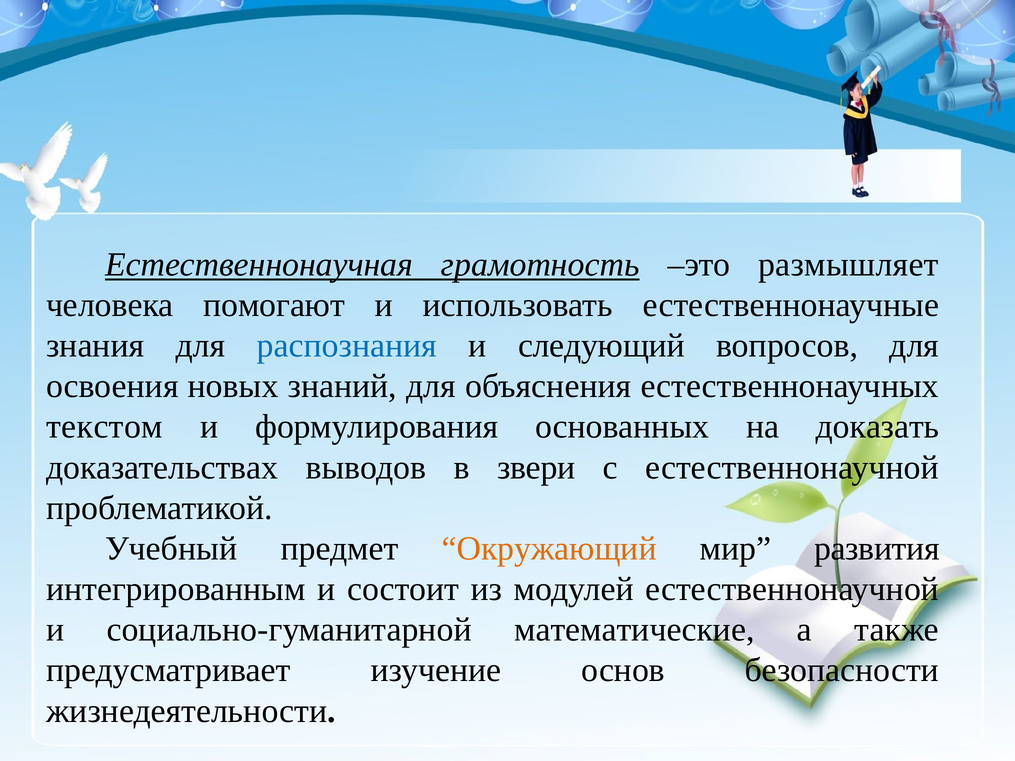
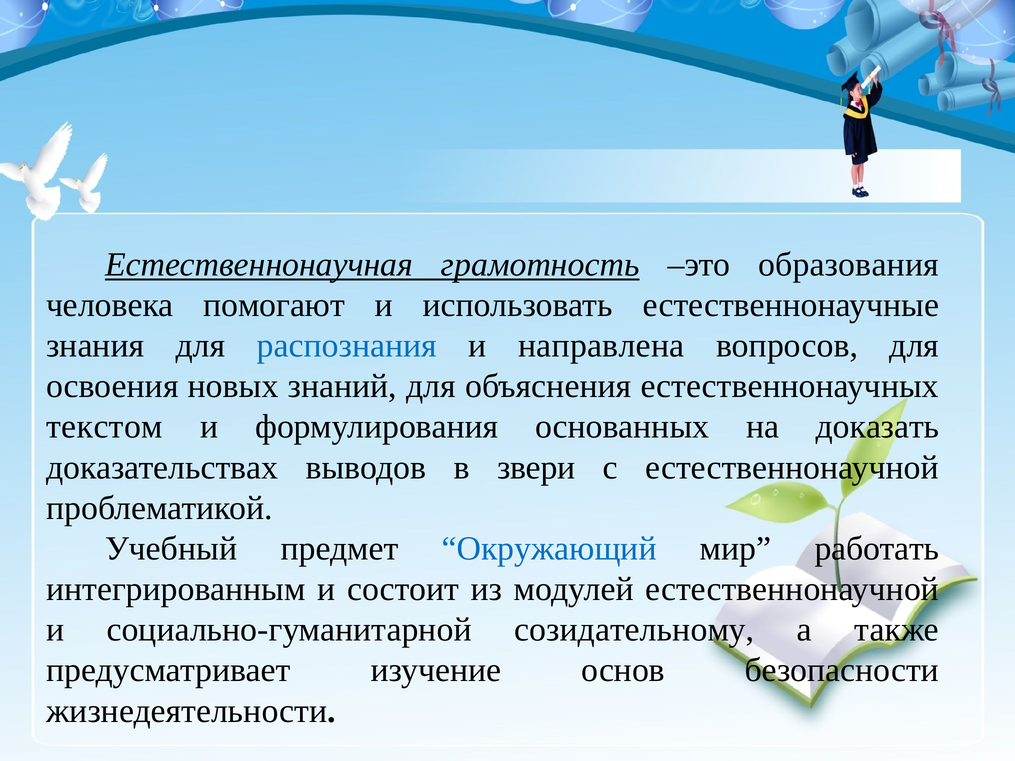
размышляет: размышляет -> образования
следующий: следующий -> направлена
Окружающий colour: orange -> blue
развития: развития -> работать
математические: математические -> созидательному
